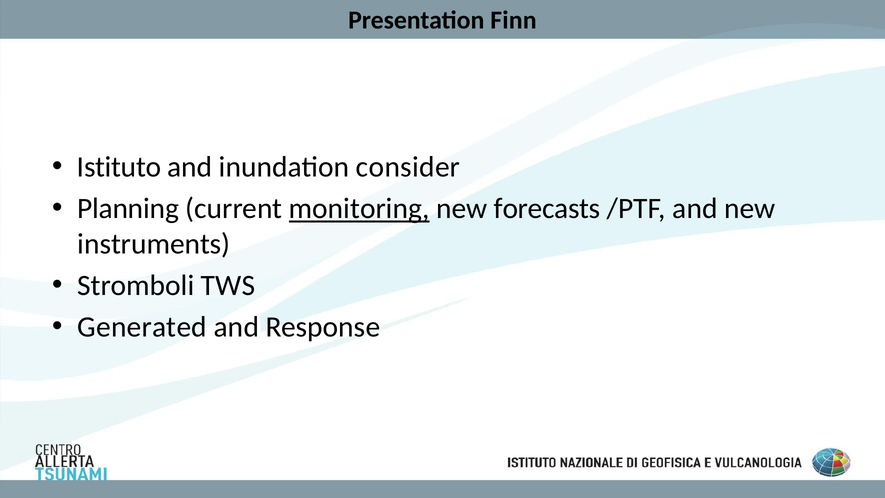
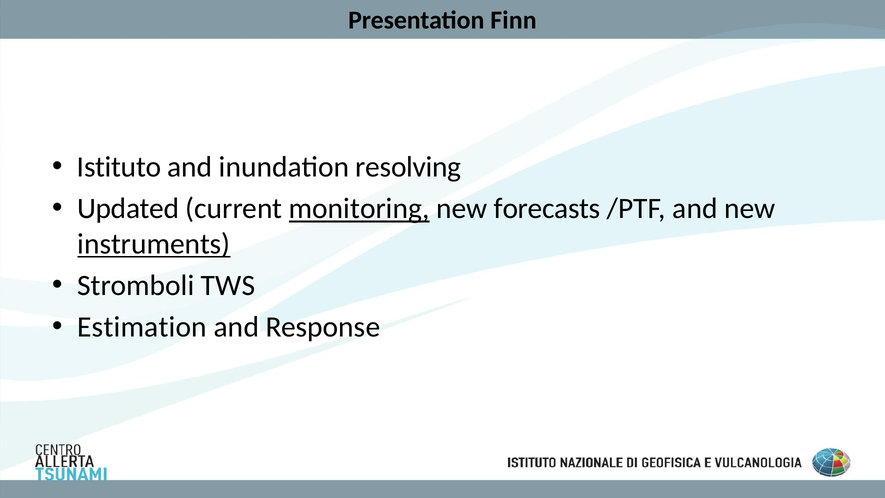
consider: consider -> resolving
Planning: Planning -> Updated
instruments underline: none -> present
Generated: Generated -> Estimation
